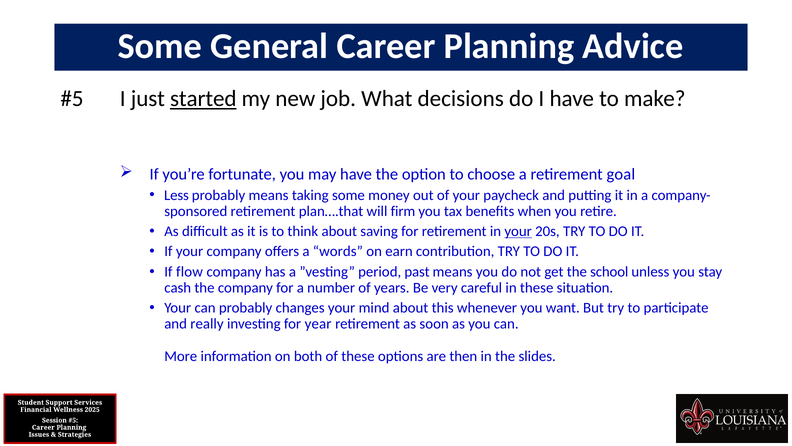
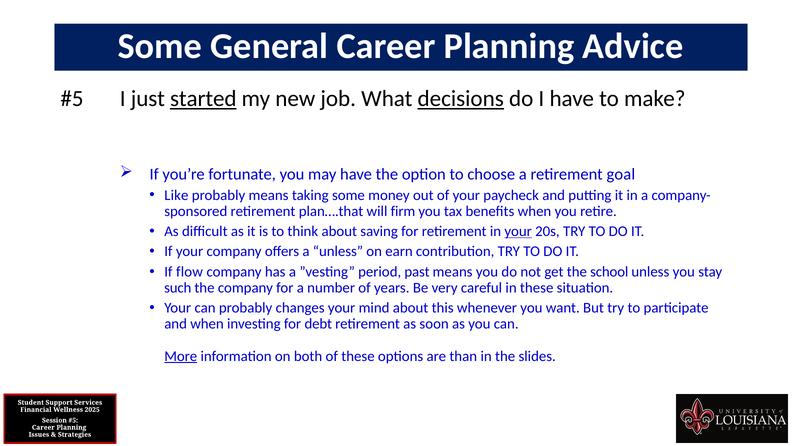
decisions underline: none -> present
Less: Less -> Like
a words: words -> unless
cash: cash -> such
and really: really -> when
year: year -> debt
More underline: none -> present
then: then -> than
